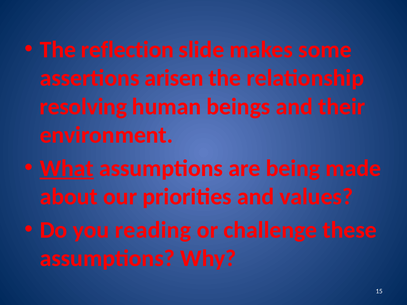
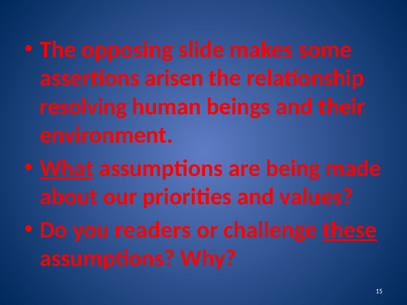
reflection: reflection -> opposing
reading: reading -> readers
these underline: none -> present
